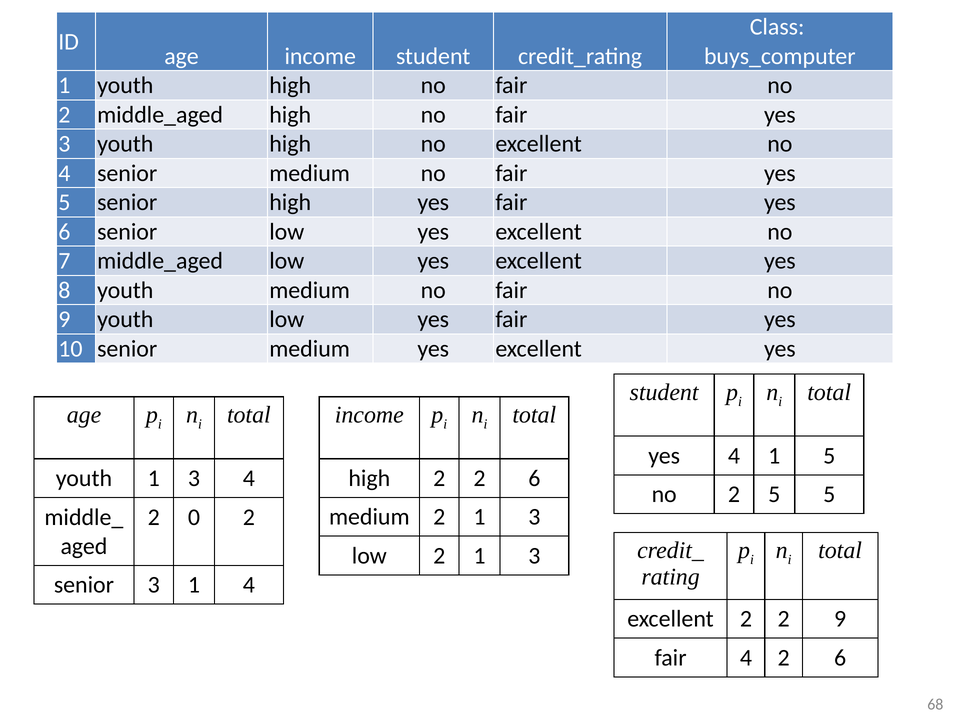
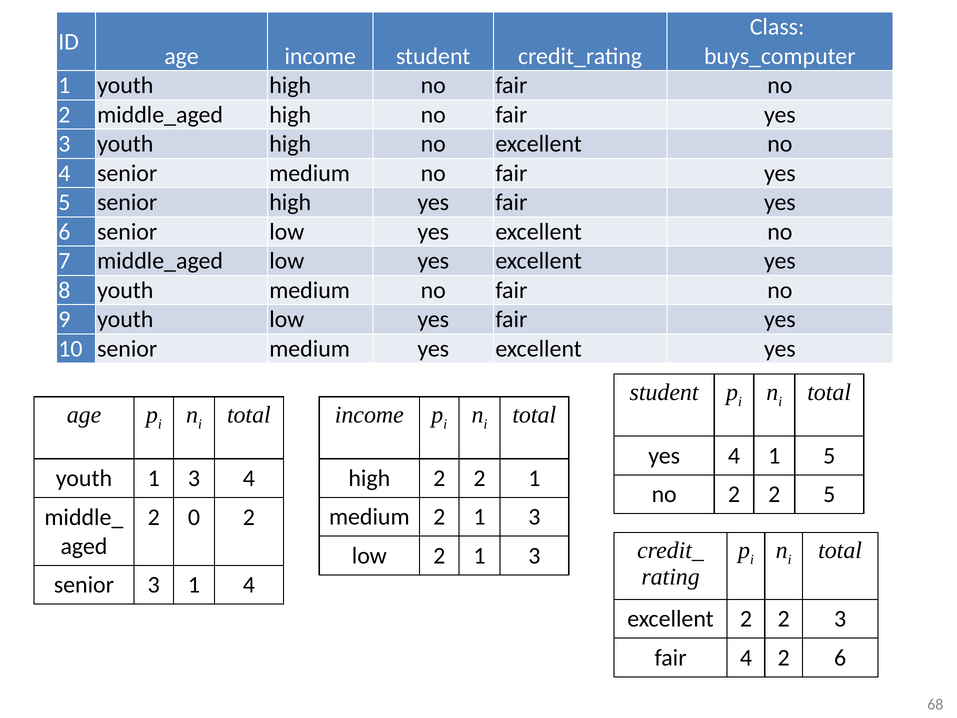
2 2 6: 6 -> 1
no 2 5: 5 -> 2
2 9: 9 -> 3
